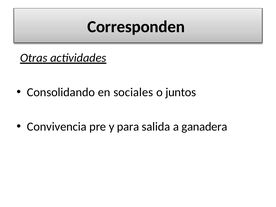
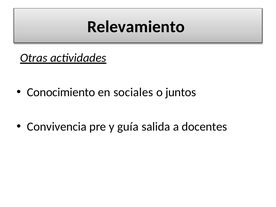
Corresponden: Corresponden -> Relevamiento
Consolidando: Consolidando -> Conocimiento
para: para -> guía
ganadera: ganadera -> docentes
